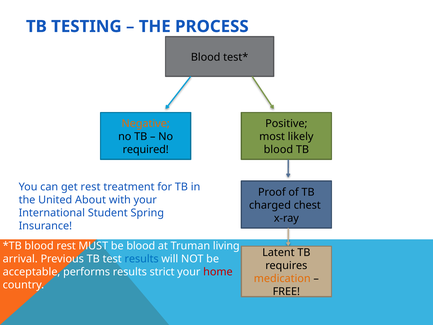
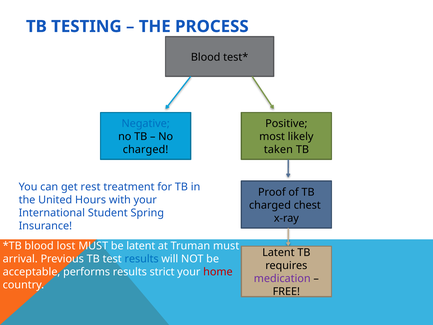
Negative colour: orange -> blue
required at (146, 150): required -> charged
blood at (278, 150): blood -> taken
About: About -> Hours
blood rest: rest -> lost
be blood: blood -> latent
Truman living: living -> must
medication colour: orange -> purple
